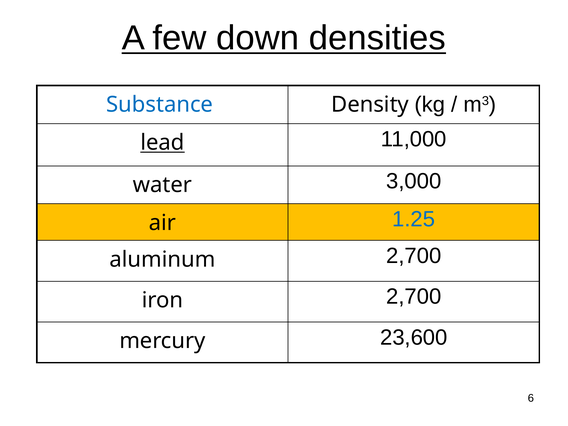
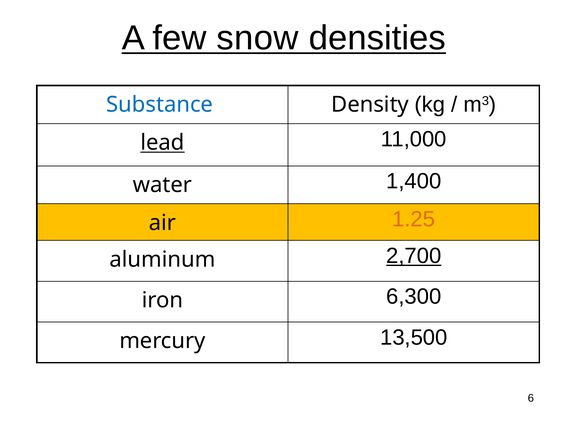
down: down -> snow
3,000: 3,000 -> 1,400
1.25 colour: blue -> orange
2,700 at (414, 256) underline: none -> present
iron 2,700: 2,700 -> 6,300
23,600: 23,600 -> 13,500
